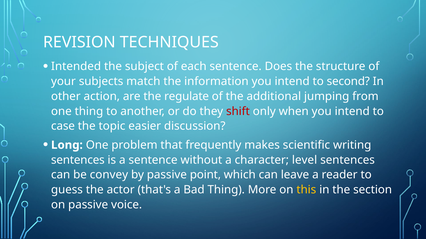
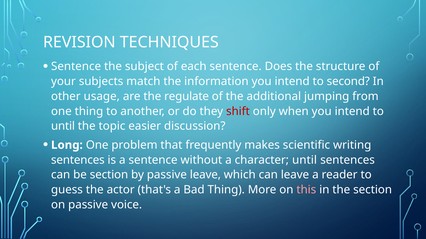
Intended at (76, 67): Intended -> Sentence
action: action -> usage
case at (63, 126): case -> until
character level: level -> until
be convey: convey -> section
passive point: point -> leave
this colour: yellow -> pink
